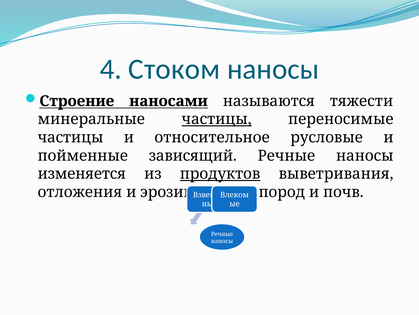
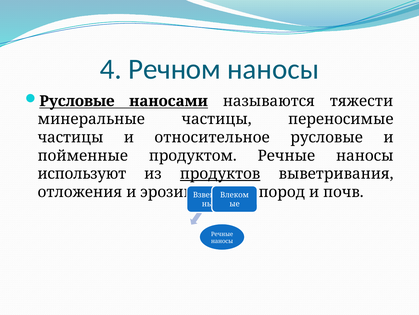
Стоком: Стоком -> Речном
Строение at (77, 101): Строение -> Русловые
частицы at (217, 119) underline: present -> none
зависящий: зависящий -> продуктом
изменяется: изменяется -> используют
